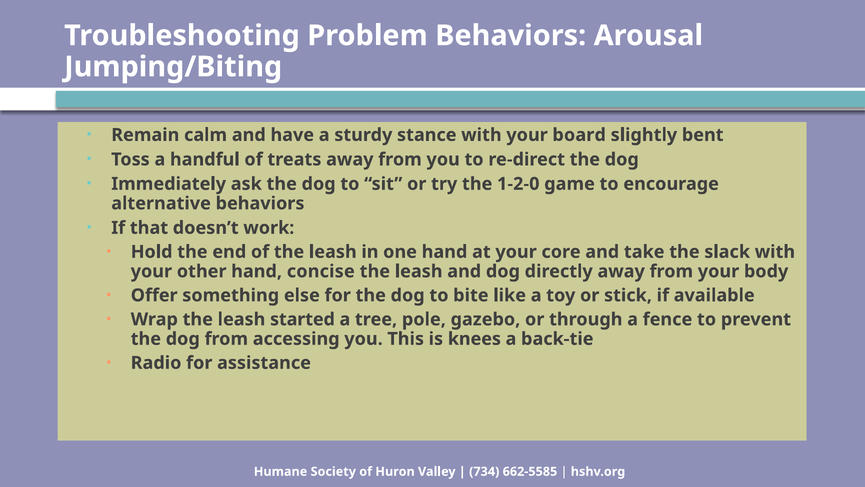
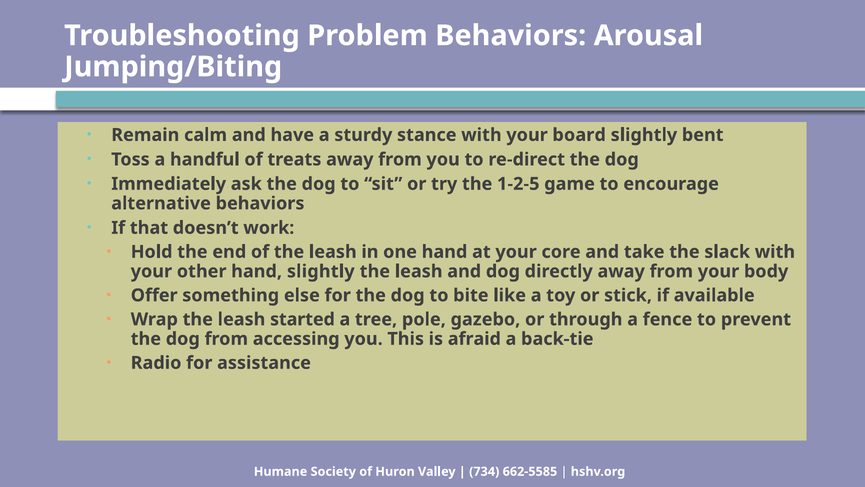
1-2-0: 1-2-0 -> 1-2-5
hand concise: concise -> slightly
knees: knees -> afraid
